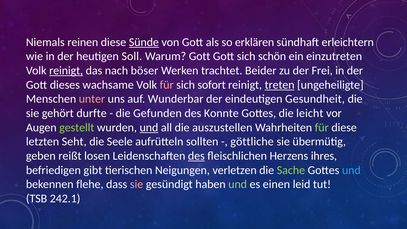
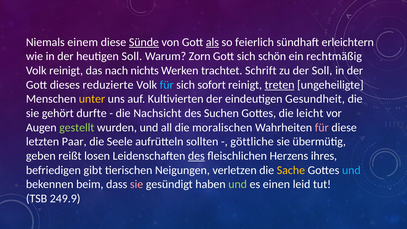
reinen: reinen -> einem
als underline: none -> present
erklären: erklären -> feierlich
Warum Gott: Gott -> Zorn
einzutreten: einzutreten -> rechtmäßig
reinigt at (66, 71) underline: present -> none
böser: böser -> nichts
Beider: Beider -> Schrift
der Frei: Frei -> Soll
wachsame: wachsame -> reduzierte
für at (167, 85) colour: pink -> light blue
unter colour: pink -> yellow
Wunderbar: Wunderbar -> Kultivierten
Gefunden: Gefunden -> Nachsicht
Konnte: Konnte -> Suchen
und at (149, 127) underline: present -> none
auszustellen: auszustellen -> moralischen
für at (322, 127) colour: light green -> pink
Seht: Seht -> Paar
Sache colour: light green -> yellow
flehe: flehe -> beim
242.1: 242.1 -> 249.9
